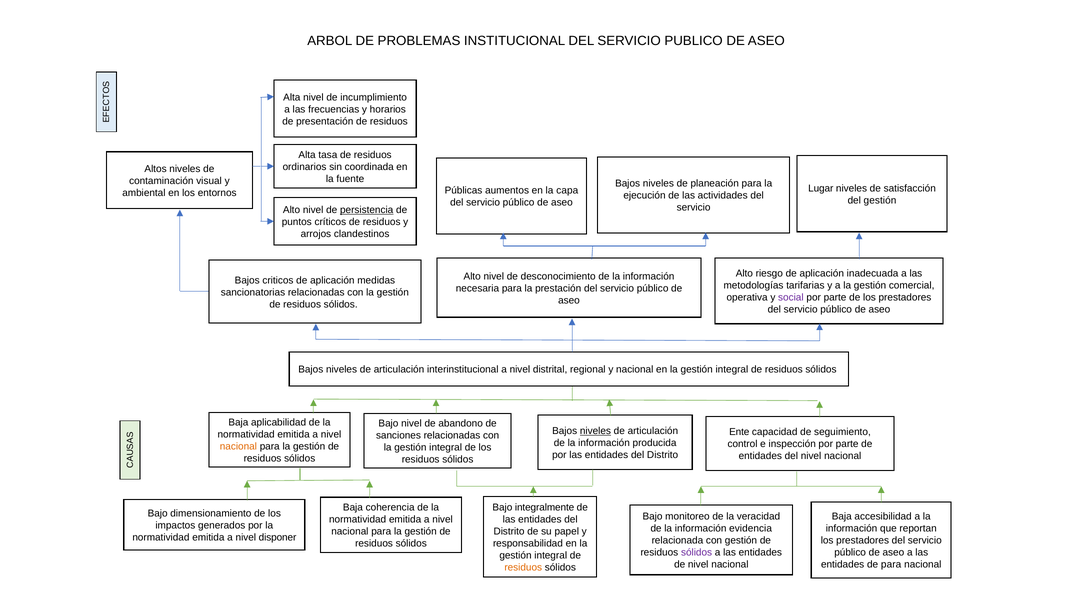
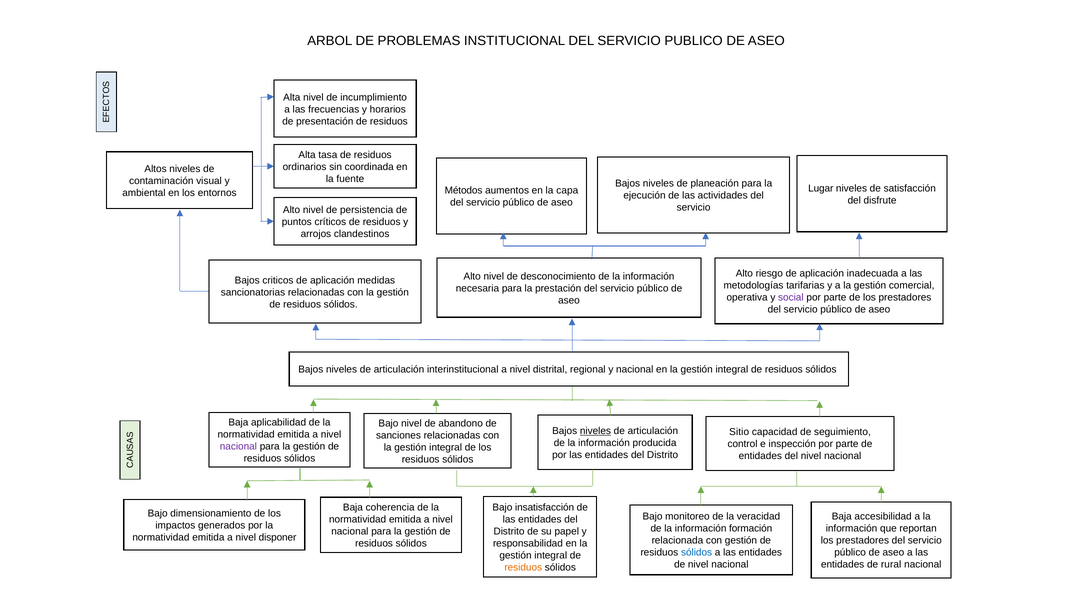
Públicas: Públicas -> Métodos
del gestión: gestión -> disfrute
persistencia underline: present -> none
Ente: Ente -> Sitio
nacional at (238, 447) colour: orange -> purple
integralmente: integralmente -> insatisfacción
evidencia: evidencia -> formación
sólidos at (697, 553) colour: purple -> blue
de para: para -> rural
